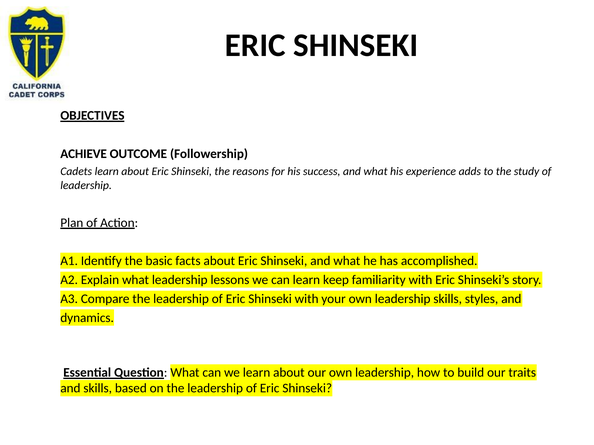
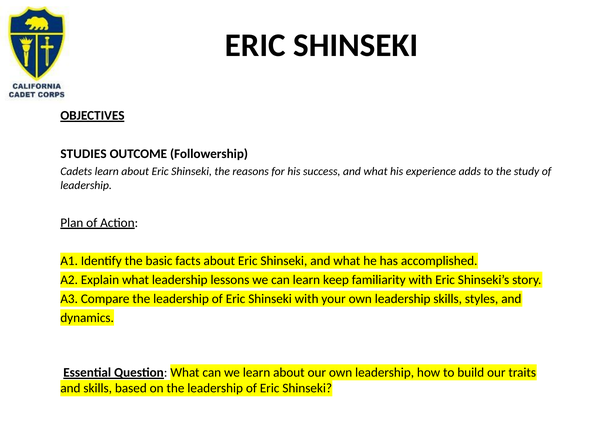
ACHIEVE: ACHIEVE -> STUDIES
